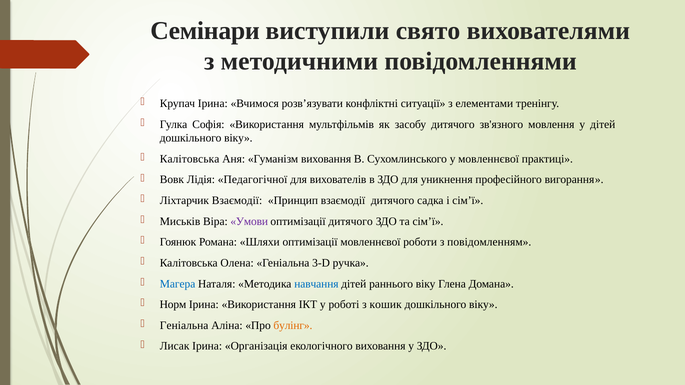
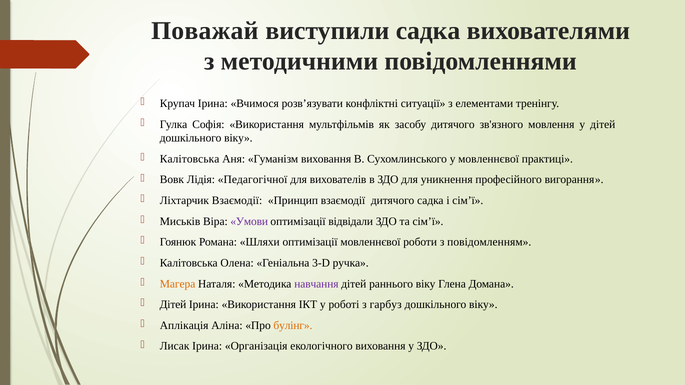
Семінари: Семінари -> Поважай
виступили свято: свято -> садка
оптимізації дитячого: дитячого -> відвідали
Магера colour: blue -> orange
навчання colour: blue -> purple
Норм at (173, 305): Норм -> Дітей
кошик: кошик -> гарбуз
Геніальна at (184, 326): Геніальна -> Аплікація
